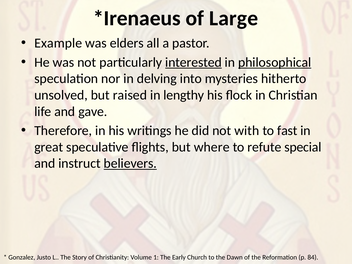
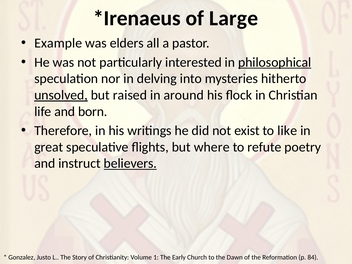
interested underline: present -> none
unsolved underline: none -> present
lengthy: lengthy -> around
gave: gave -> born
with: with -> exist
fast: fast -> like
special: special -> poetry
